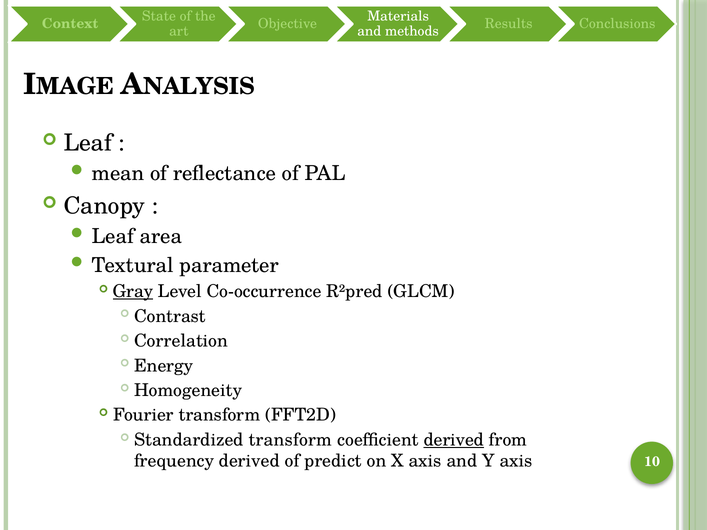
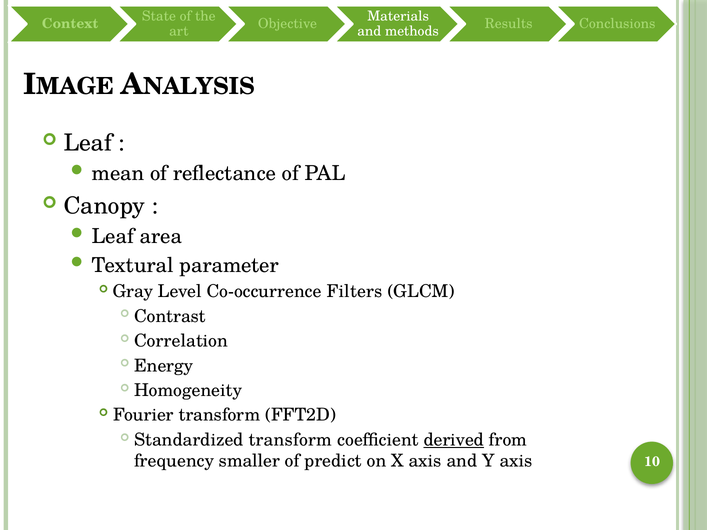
Gray underline: present -> none
R²pred: R²pred -> Filters
frequency derived: derived -> smaller
